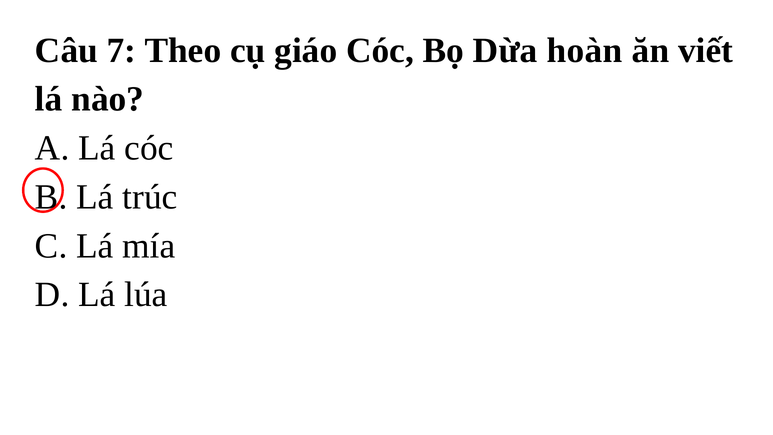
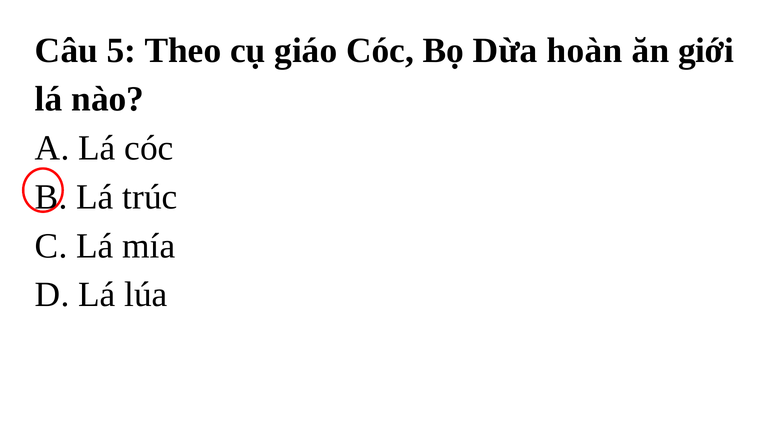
7: 7 -> 5
viết: viết -> giới
